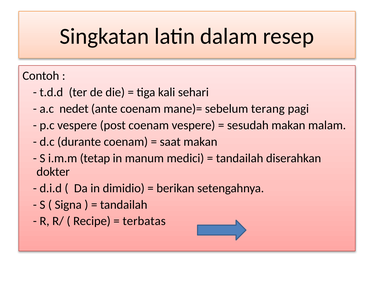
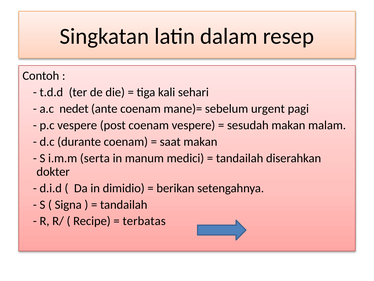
terang: terang -> urgent
tetap: tetap -> serta
